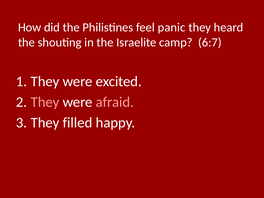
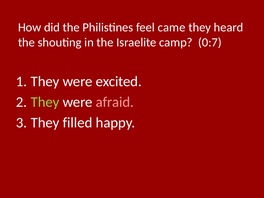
panic: panic -> came
6:7: 6:7 -> 0:7
They at (45, 102) colour: pink -> light green
